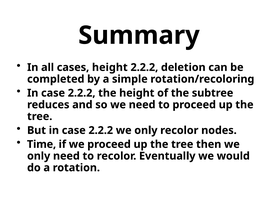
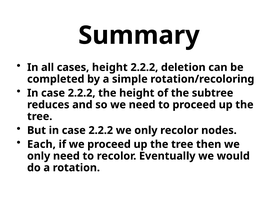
Time: Time -> Each
